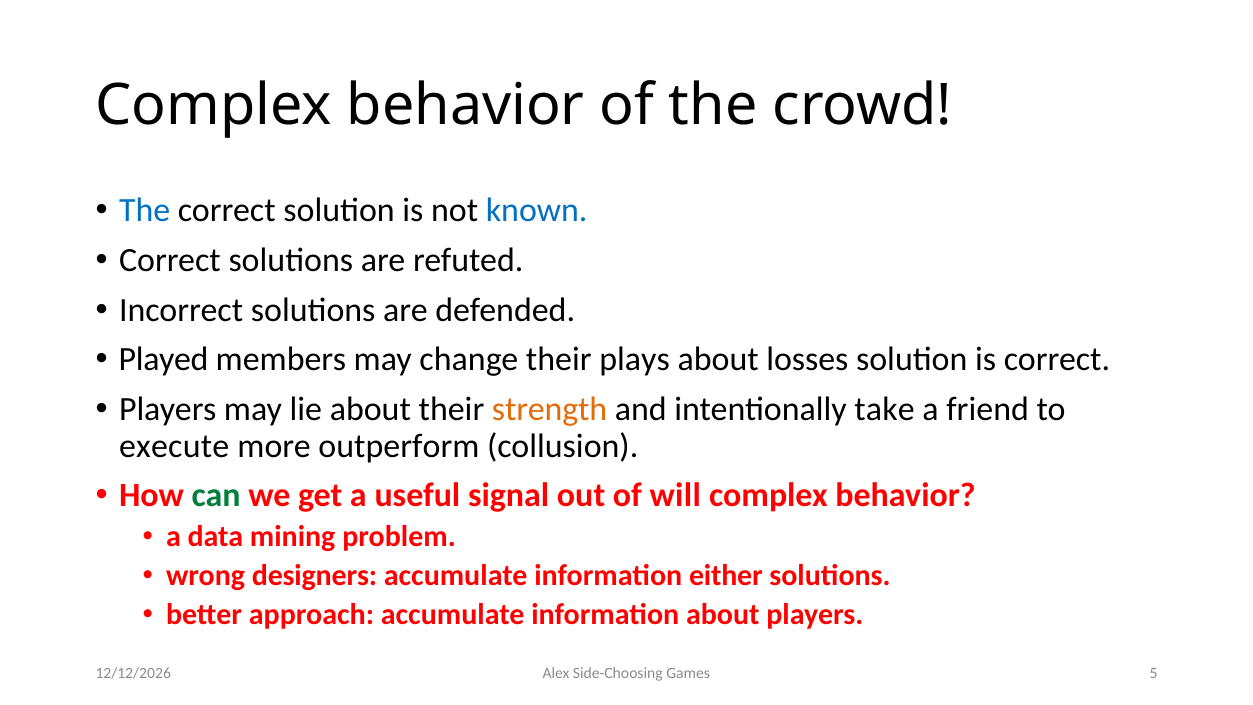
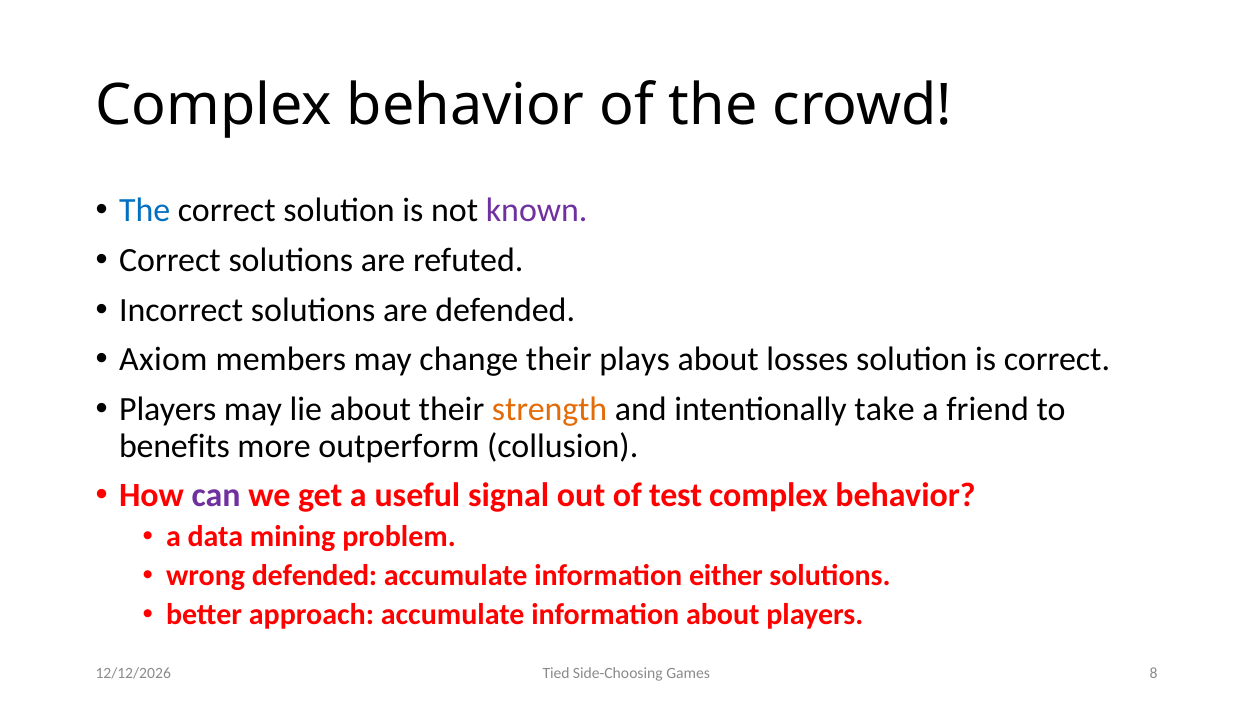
known colour: blue -> purple
Played: Played -> Axiom
execute: execute -> benefits
can colour: green -> purple
will: will -> test
wrong designers: designers -> defended
Alex: Alex -> Tied
5: 5 -> 8
